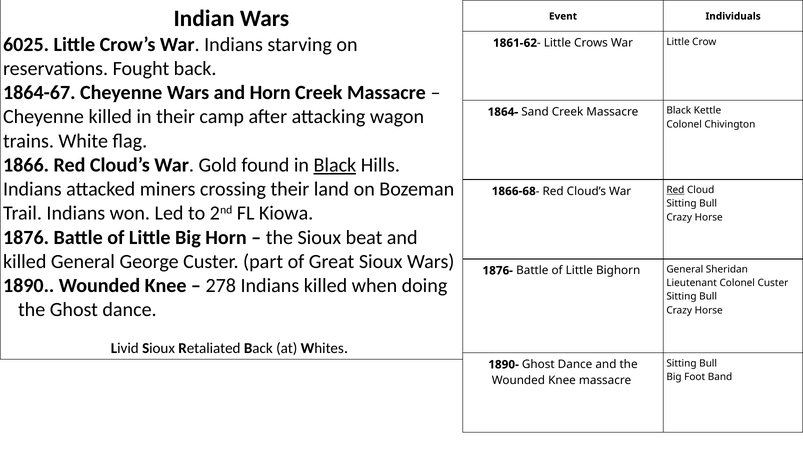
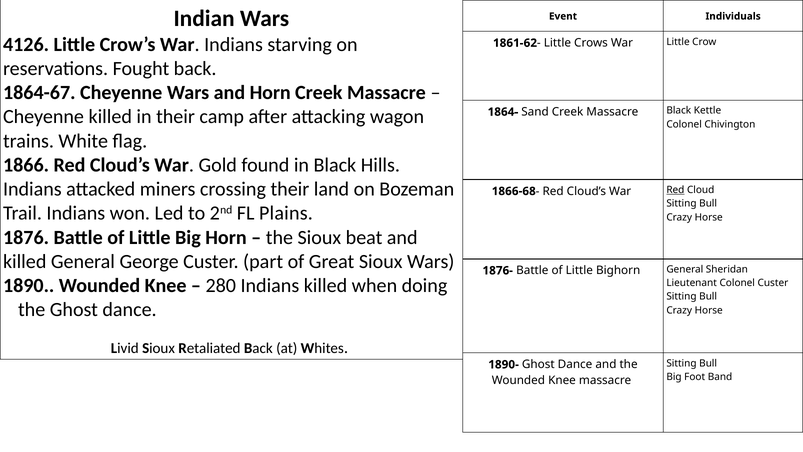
6025: 6025 -> 4126
Black at (335, 165) underline: present -> none
Kiowa: Kiowa -> Plains
278: 278 -> 280
